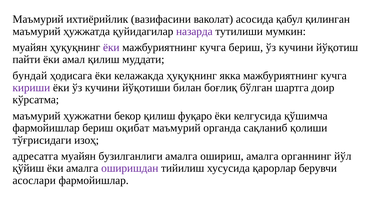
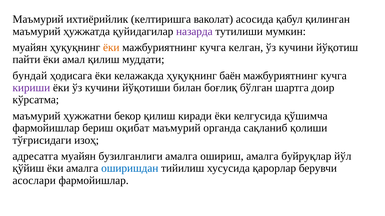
вазифасини: вазифасини -> келтиришга
ёки at (111, 48) colour: purple -> orange
кучга бериш: бериш -> келган
якка: якка -> баён
фуқаро: фуқаро -> киради
органнинг: органнинг -> буйруқлар
оширишдан colour: purple -> blue
